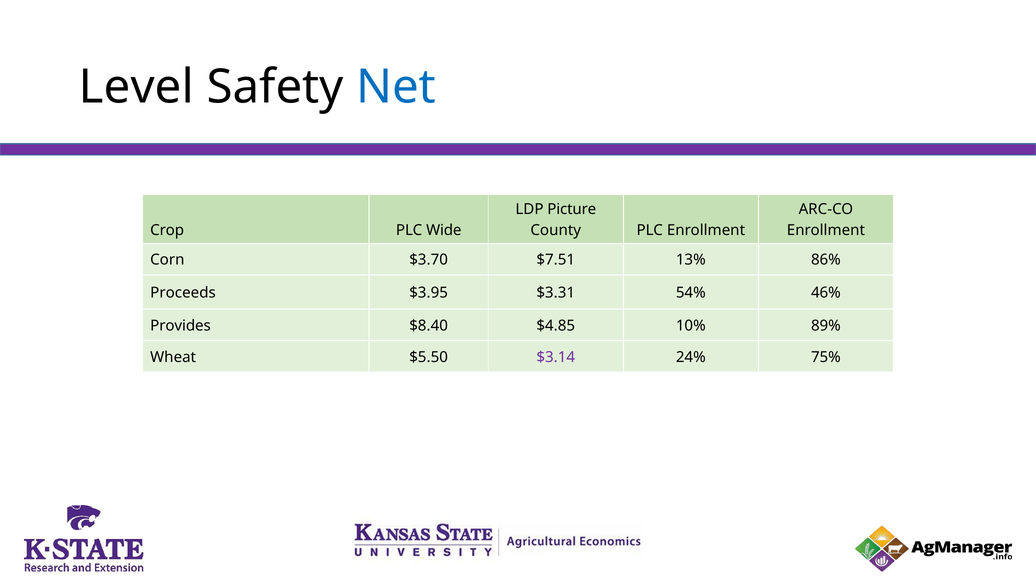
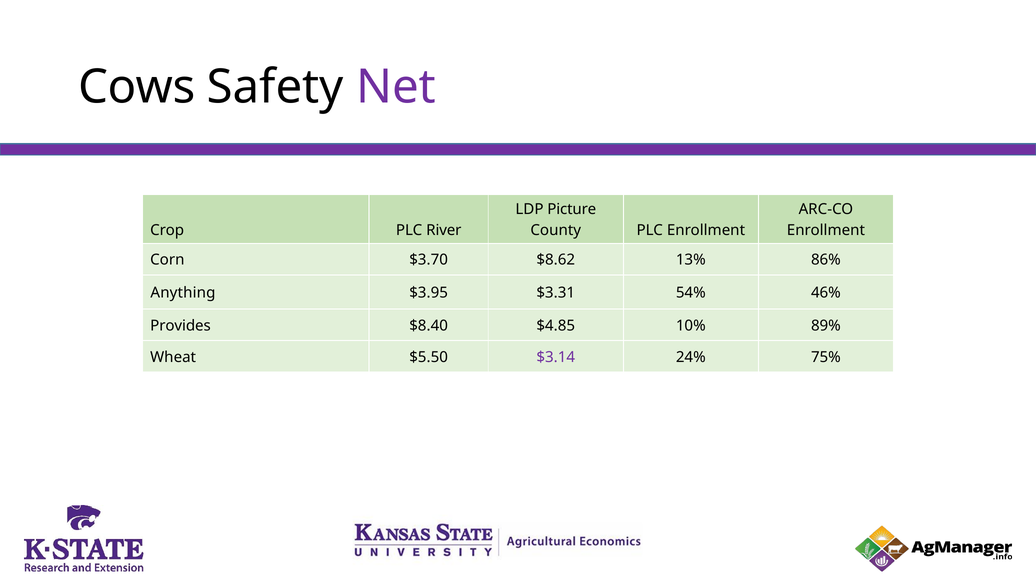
Level: Level -> Cows
Net colour: blue -> purple
Wide: Wide -> River
$7.51: $7.51 -> $8.62
Proceeds: Proceeds -> Anything
